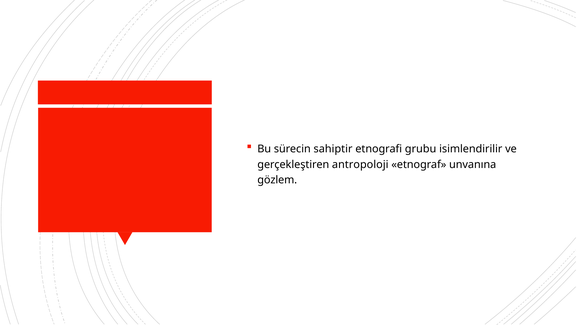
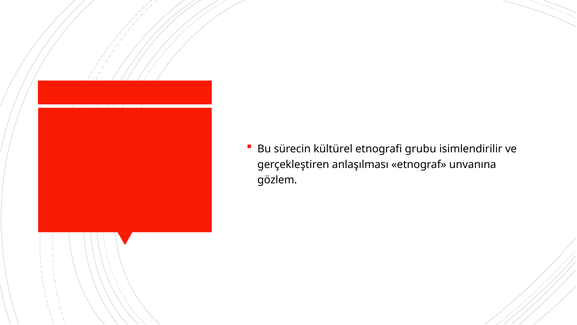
sahiptir: sahiptir -> kültürel
antropoloji: antropoloji -> anlaşılması
